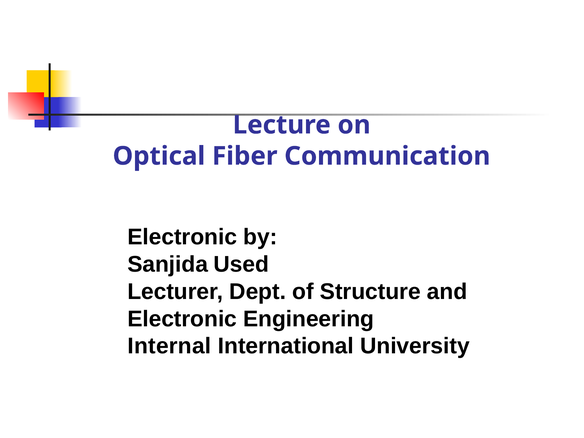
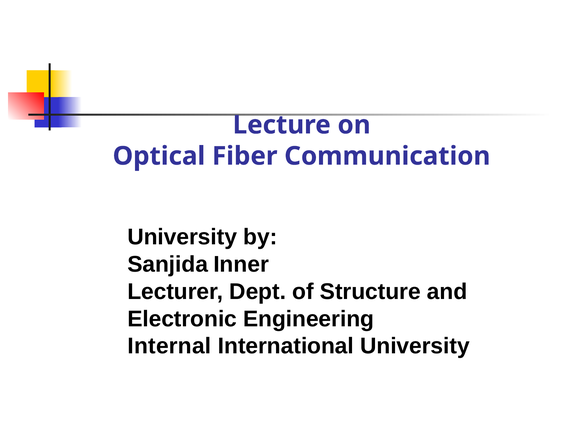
Electronic at (182, 237): Electronic -> University
Used: Used -> Inner
